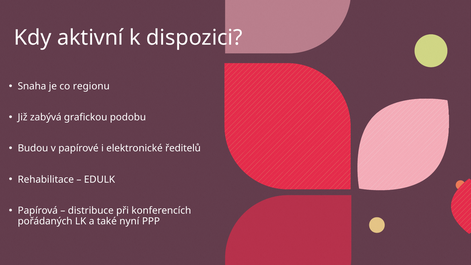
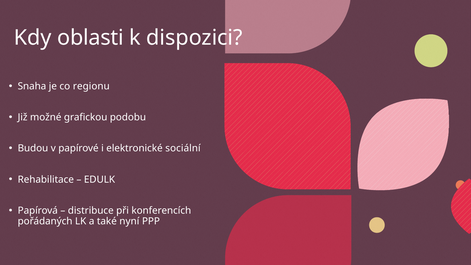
aktivní: aktivní -> oblasti
zabývá: zabývá -> možné
ředitelů: ředitelů -> sociální
